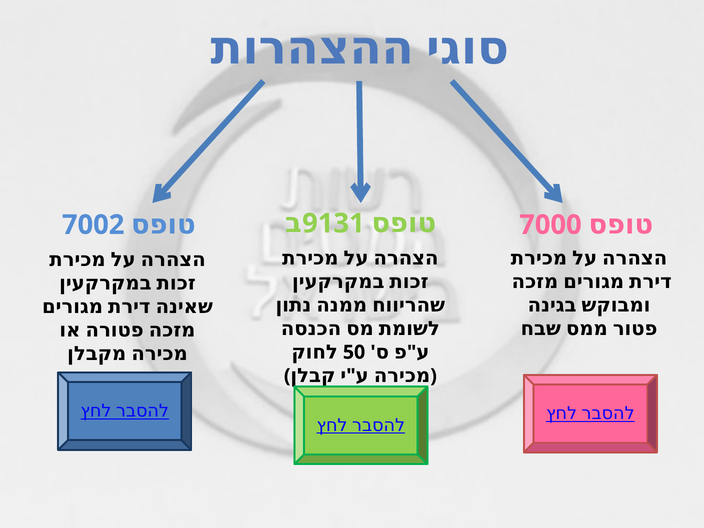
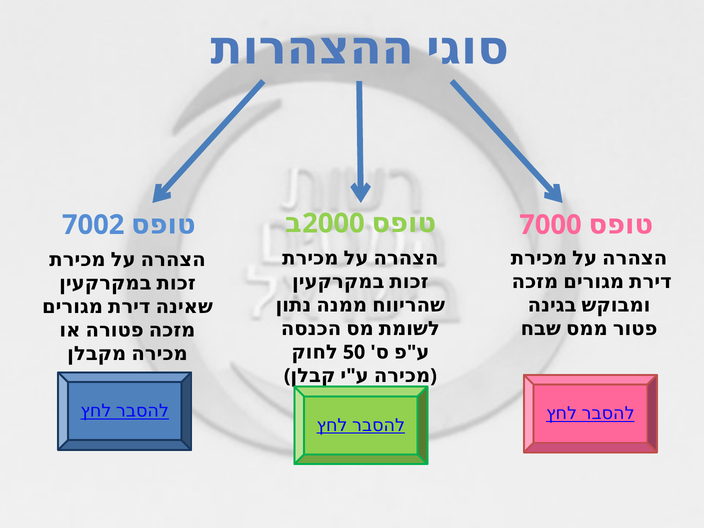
9131: 9131 -> 2000
